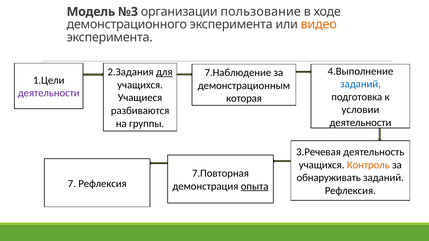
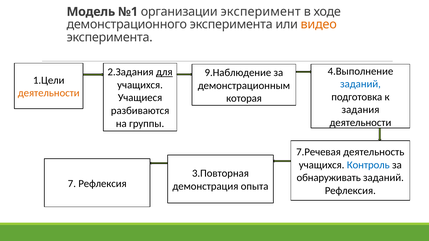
№3: №3 -> №1
пользование: пользование -> эксперимент
7.Наблюдение: 7.Наблюдение -> 9.Наблюдение
деятельности at (49, 93) colour: purple -> orange
условии: условии -> задания
3.Речевая: 3.Речевая -> 7.Речевая
Контроль colour: orange -> blue
7.Повторная: 7.Повторная -> 3.Повторная
опыта underline: present -> none
